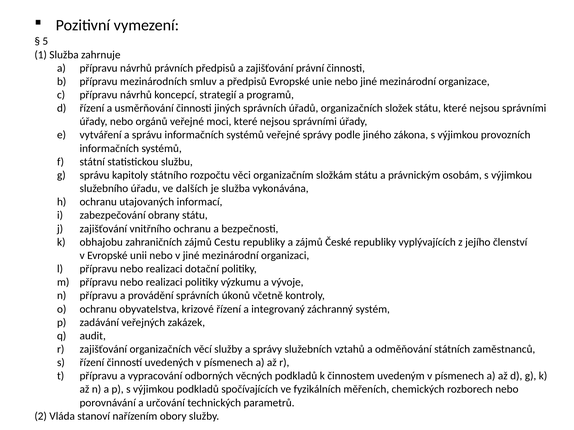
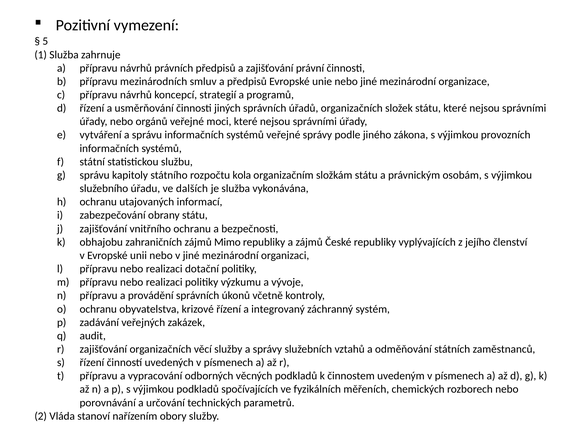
věci: věci -> kola
Cestu: Cestu -> Mimo
